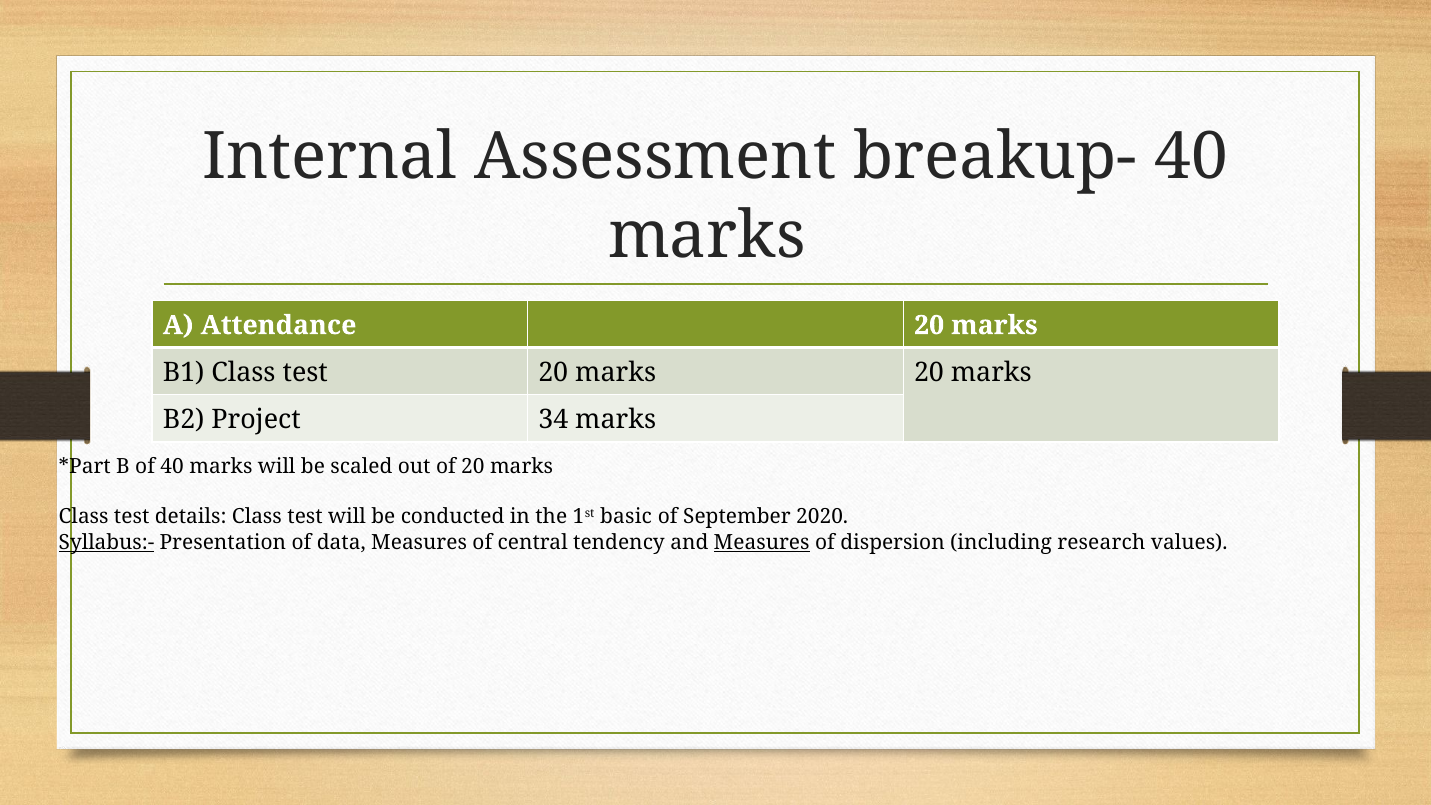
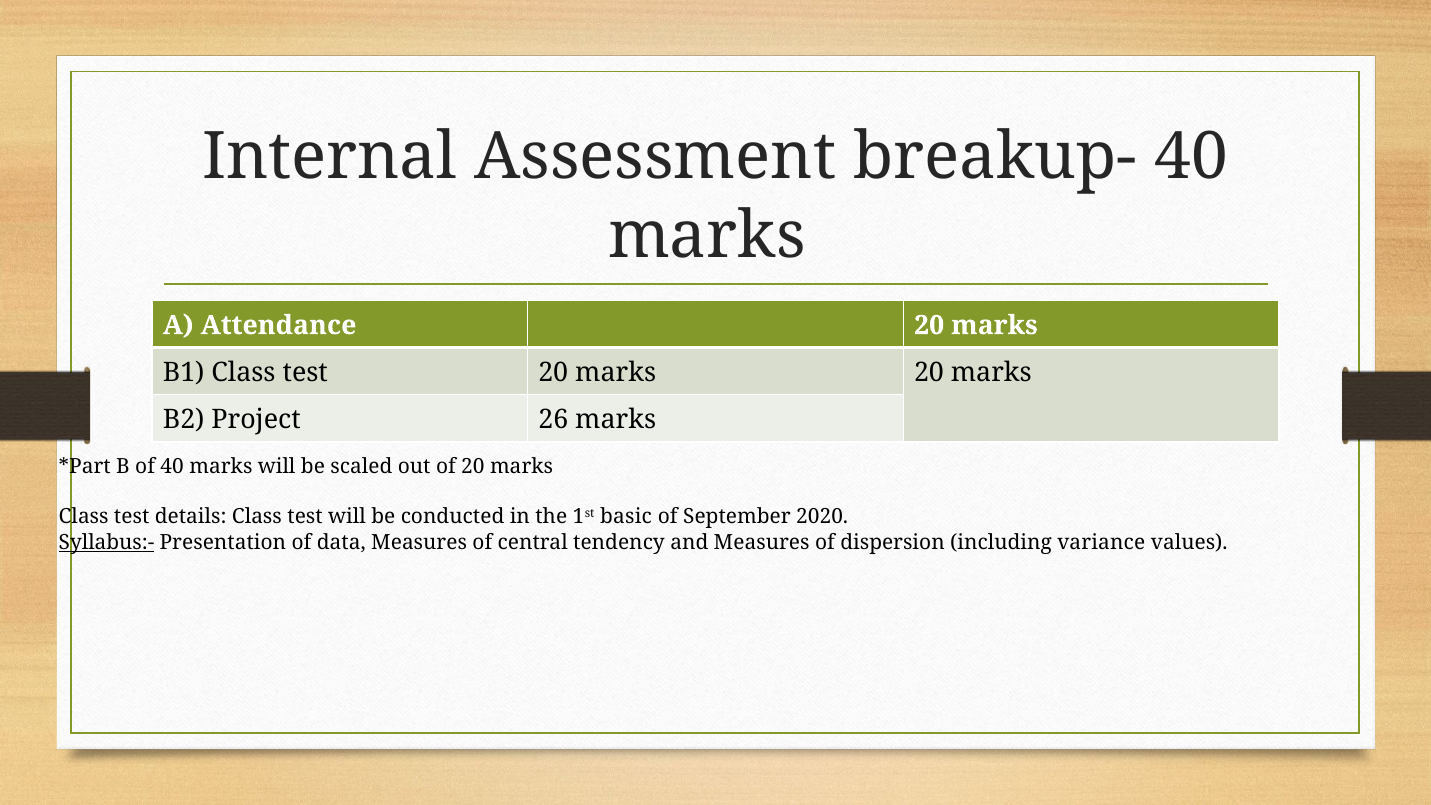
34: 34 -> 26
Measures at (762, 542) underline: present -> none
research: research -> variance
